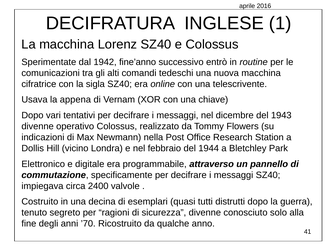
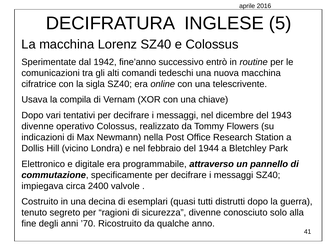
1: 1 -> 5
appena: appena -> compila
